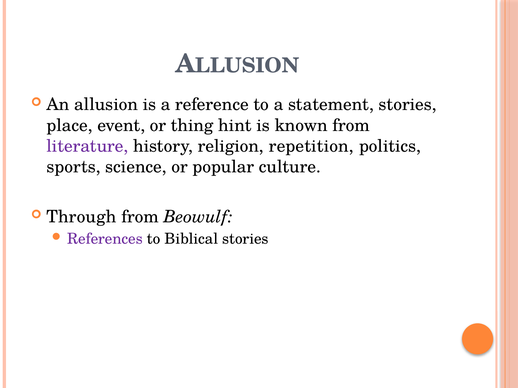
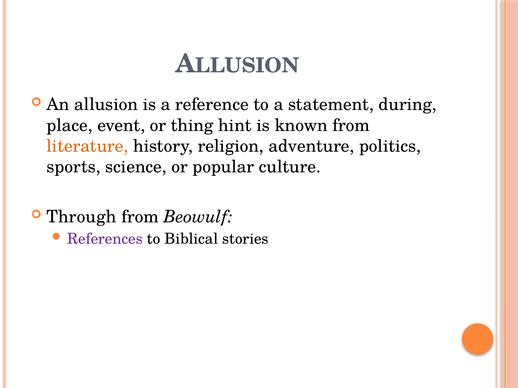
statement stories: stories -> during
literature colour: purple -> orange
repetition: repetition -> adventure
